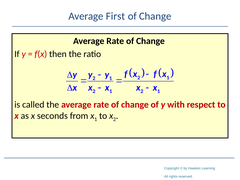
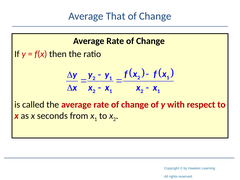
First: First -> That
